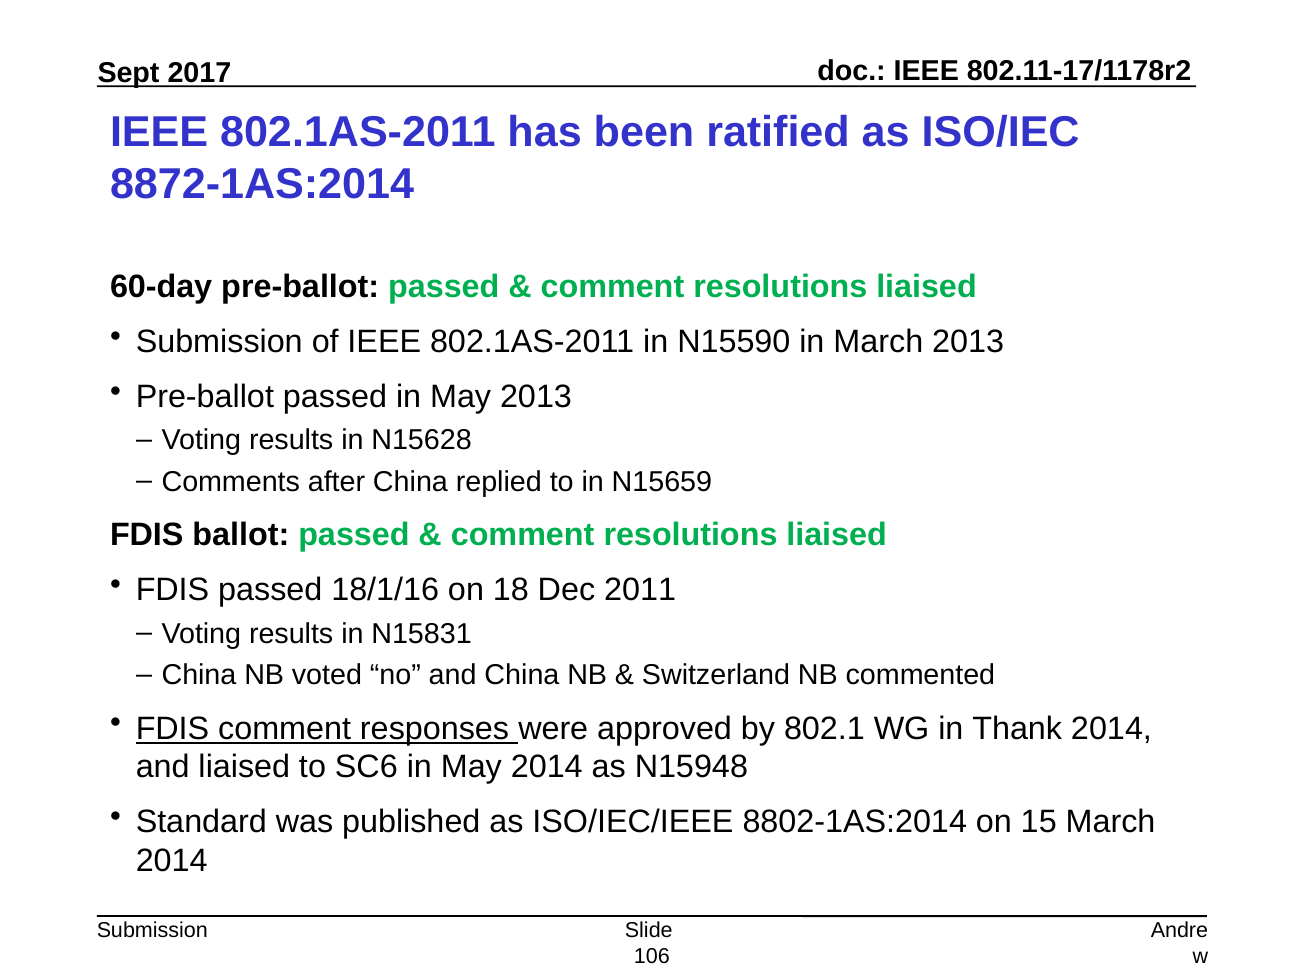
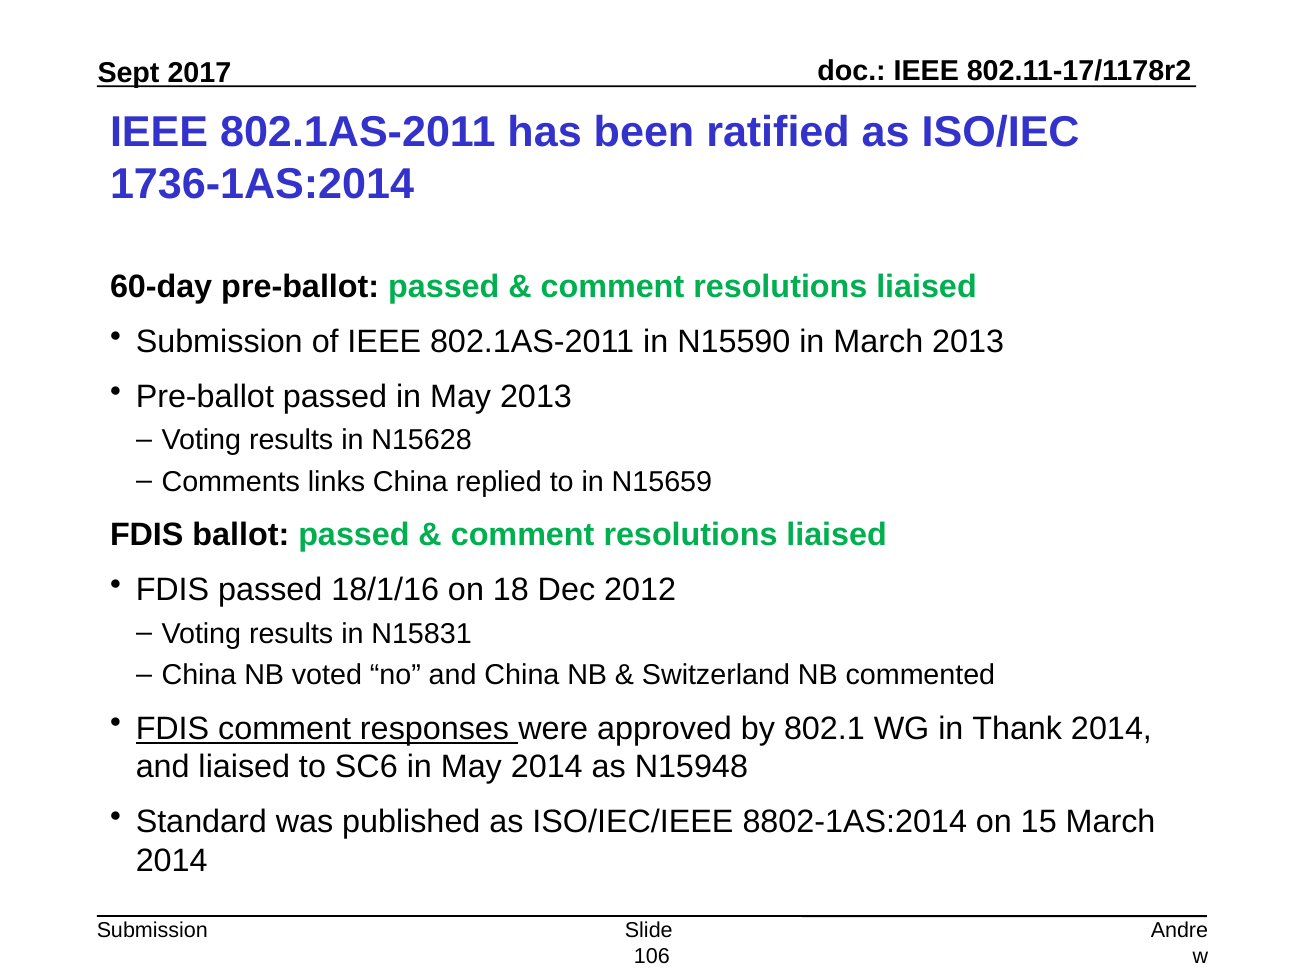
8872-1AS:2014: 8872-1AS:2014 -> 1736-1AS:2014
after: after -> links
2011: 2011 -> 2012
